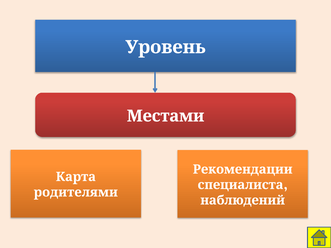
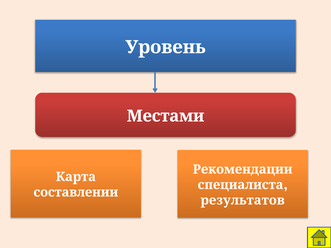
родителями: родителями -> составлении
наблюдений: наблюдений -> результатов
